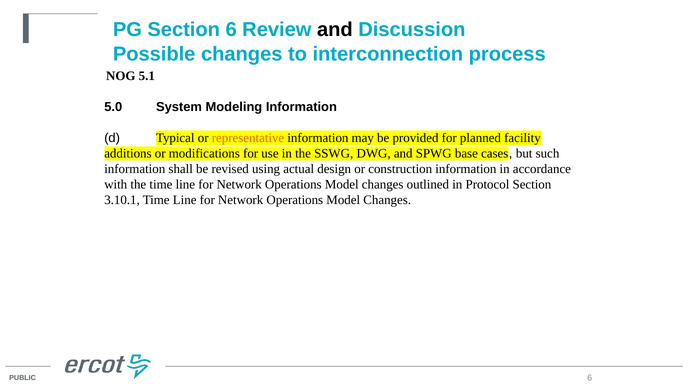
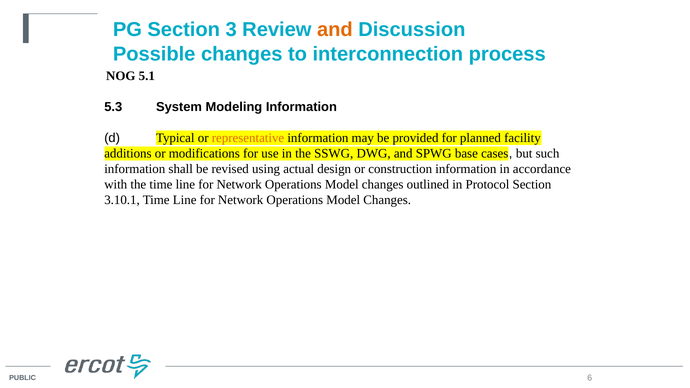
Section 6: 6 -> 3
and at (335, 30) colour: black -> orange
5.0: 5.0 -> 5.3
